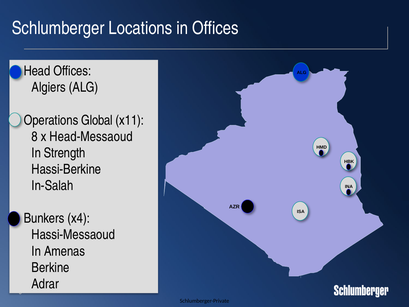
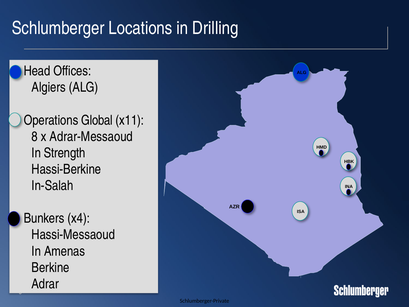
in Offices: Offices -> Drilling
Head-Messaoud: Head-Messaoud -> Adrar-Messaoud
